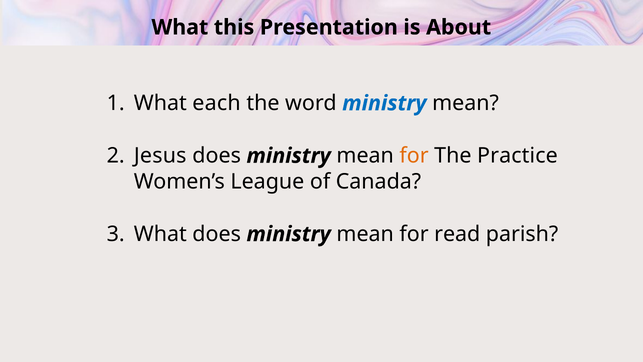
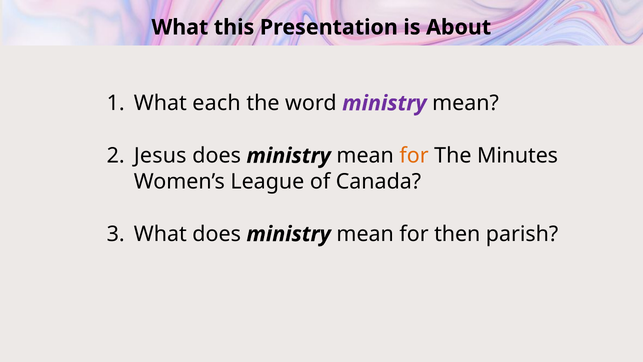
ministry at (384, 103) colour: blue -> purple
Practice: Practice -> Minutes
read: read -> then
